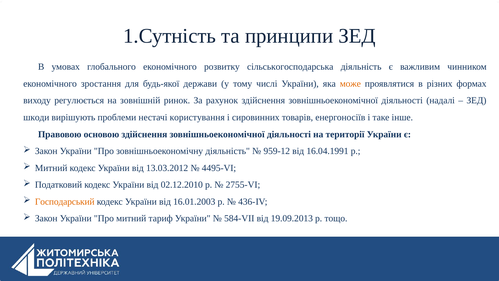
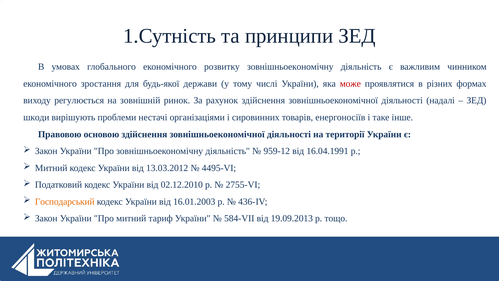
розвитку сільськогосподарська: сільськогосподарська -> зовнішньоекономічну
може colour: orange -> red
користування: користування -> організаціями
